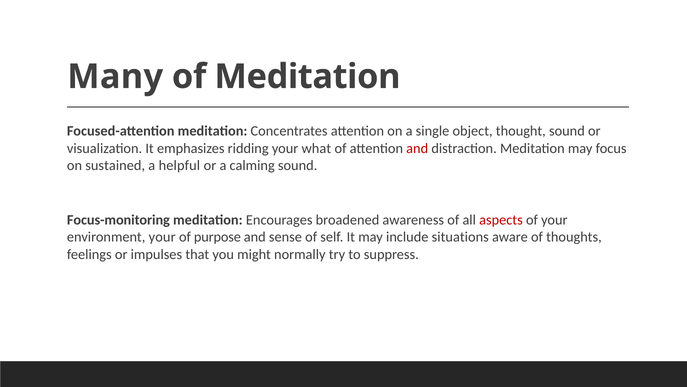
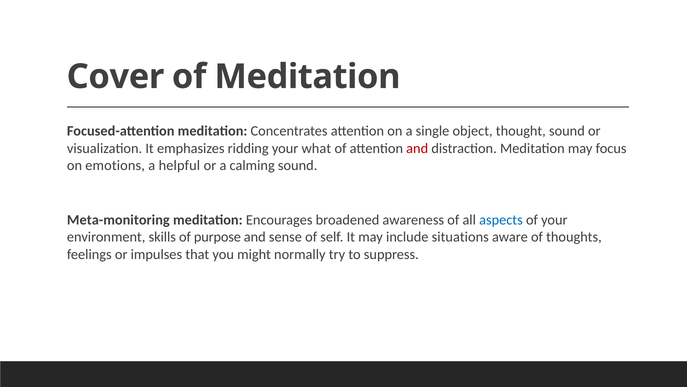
Many: Many -> Cover
sustained: sustained -> emotions
Focus-monitoring: Focus-monitoring -> Meta-monitoring
aspects colour: red -> blue
environment your: your -> skills
